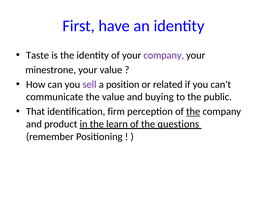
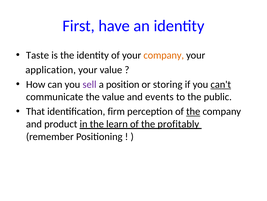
company at (164, 55) colour: purple -> orange
minestrone: minestrone -> application
related: related -> storing
can't underline: none -> present
buying: buying -> events
questions: questions -> profitably
